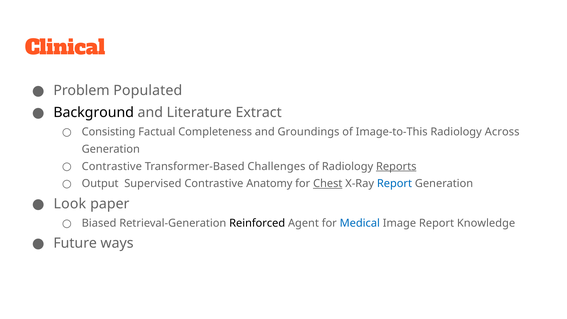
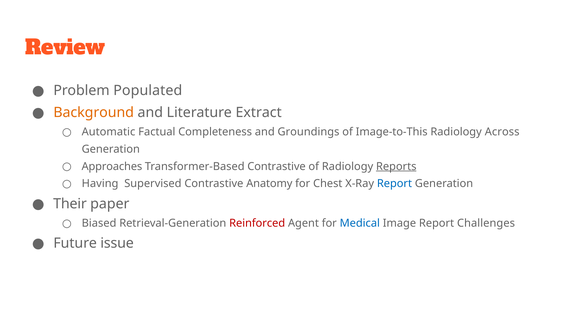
Clinical: Clinical -> Review
Background colour: black -> orange
Consisting: Consisting -> Automatic
Contrastive at (112, 166): Contrastive -> Approaches
Transformer-Based Challenges: Challenges -> Contrastive
Output: Output -> Having
Chest underline: present -> none
Look: Look -> Their
Reinforced colour: black -> red
Knowledge: Knowledge -> Challenges
ways: ways -> issue
